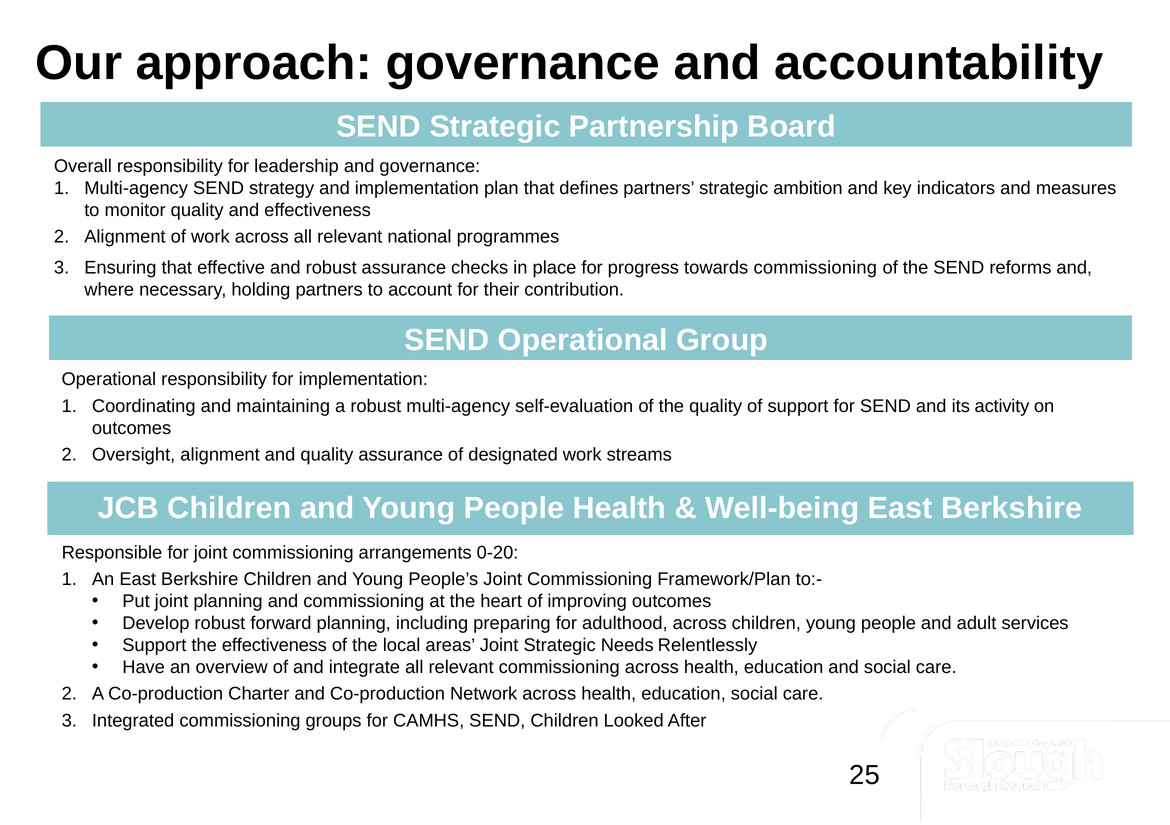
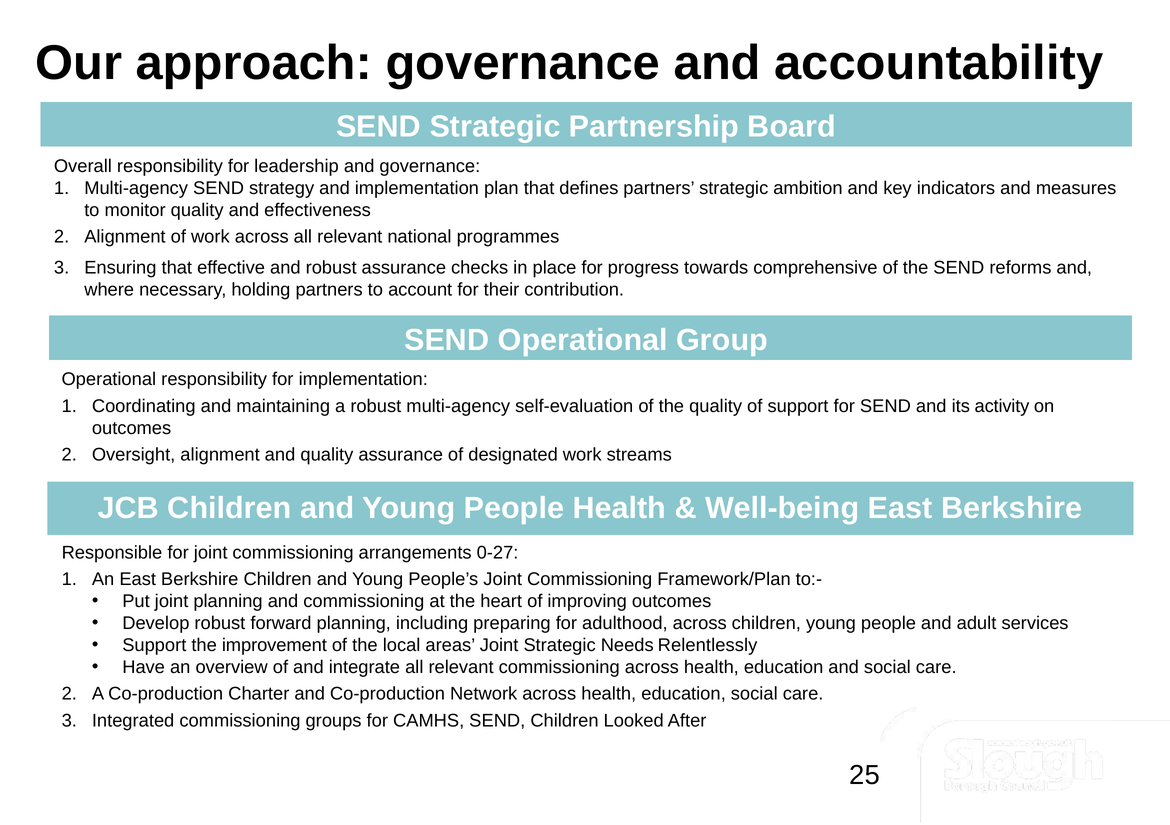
towards commissioning: commissioning -> comprehensive
0-20: 0-20 -> 0-27
the effectiveness: effectiveness -> improvement
